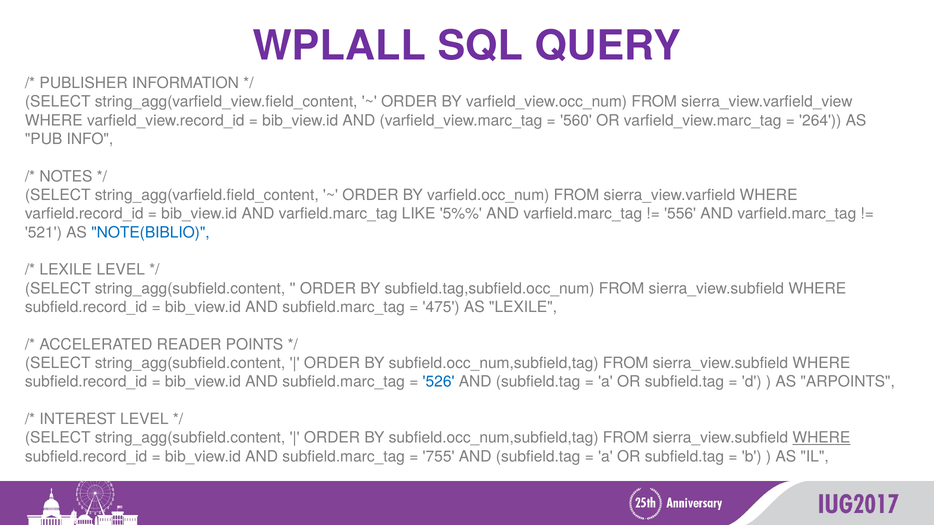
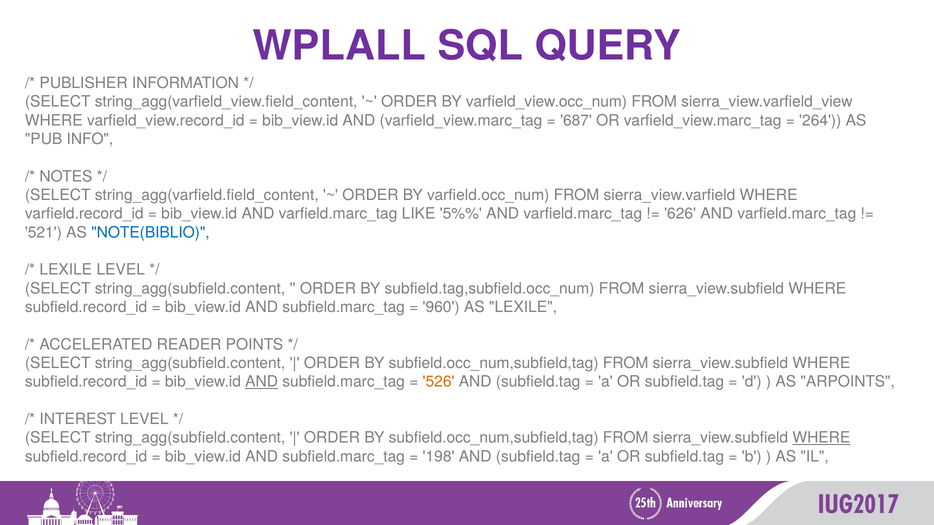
560: 560 -> 687
556: 556 -> 626
475: 475 -> 960
AND at (262, 382) underline: none -> present
526 colour: blue -> orange
755: 755 -> 198
